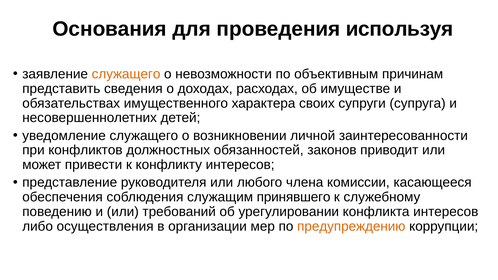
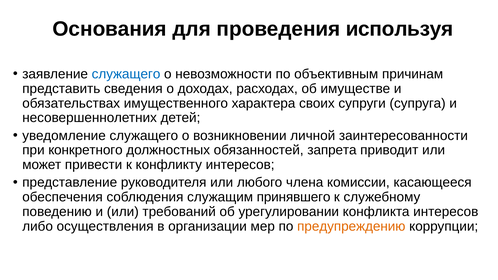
служащего at (126, 74) colour: orange -> blue
конфликтов: конфликтов -> конкретного
законов: законов -> запрета
